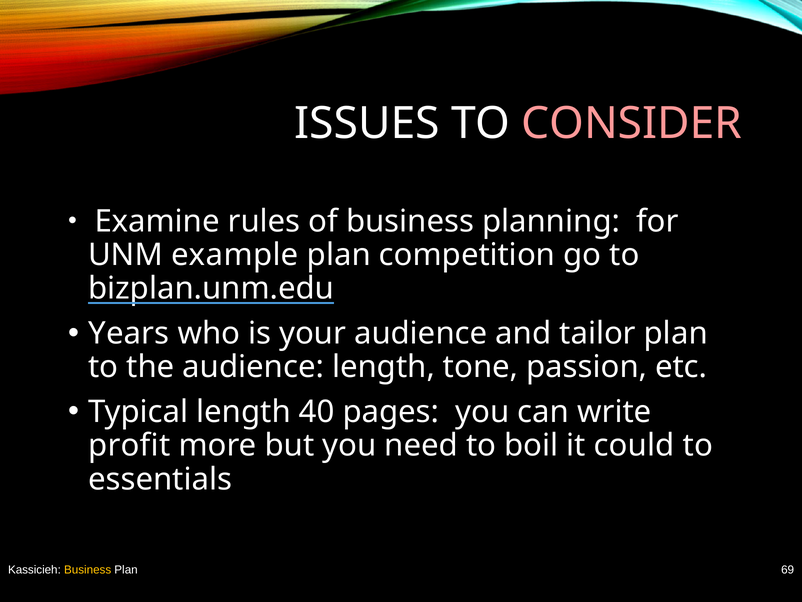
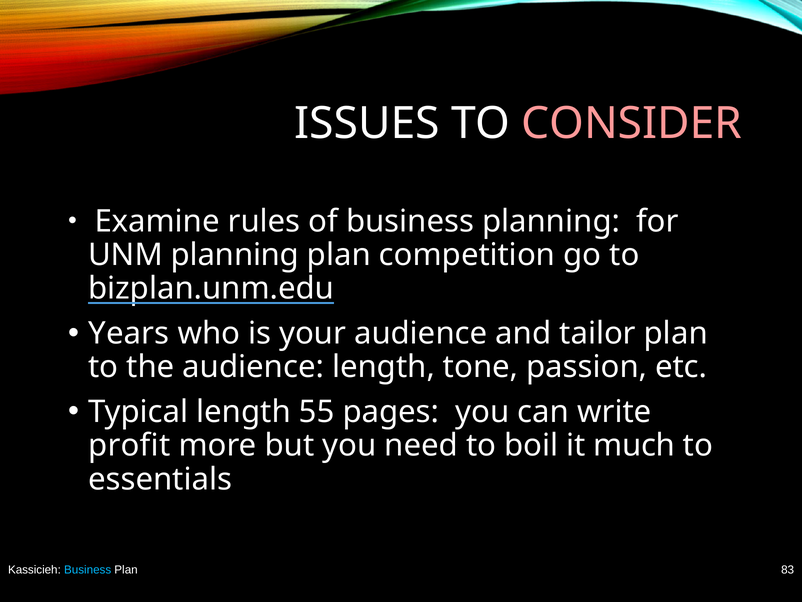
UNM example: example -> planning
40: 40 -> 55
could: could -> much
Business at (88, 569) colour: yellow -> light blue
69: 69 -> 83
